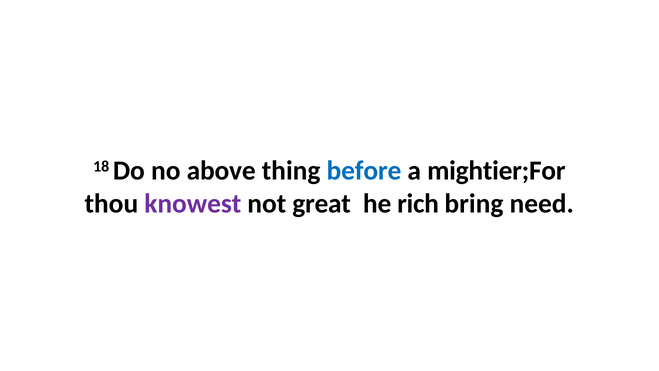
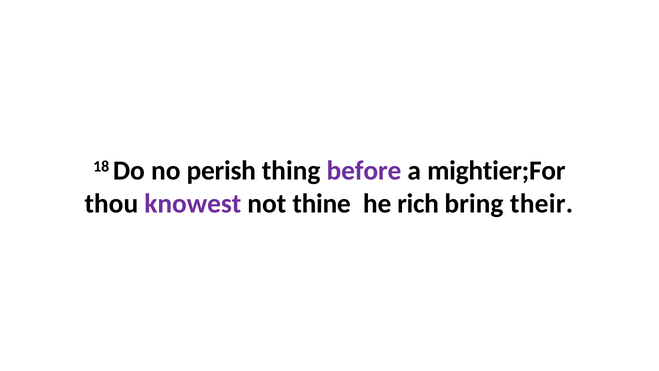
above: above -> perish
before colour: blue -> purple
great: great -> thine
need: need -> their
